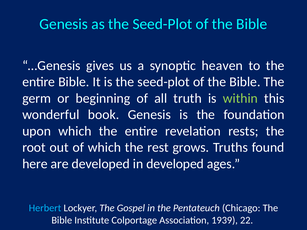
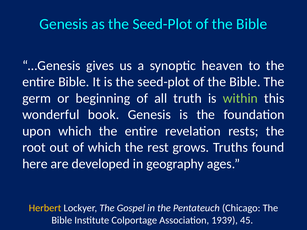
in developed: developed -> geography
Herbert colour: light blue -> yellow
22: 22 -> 45
